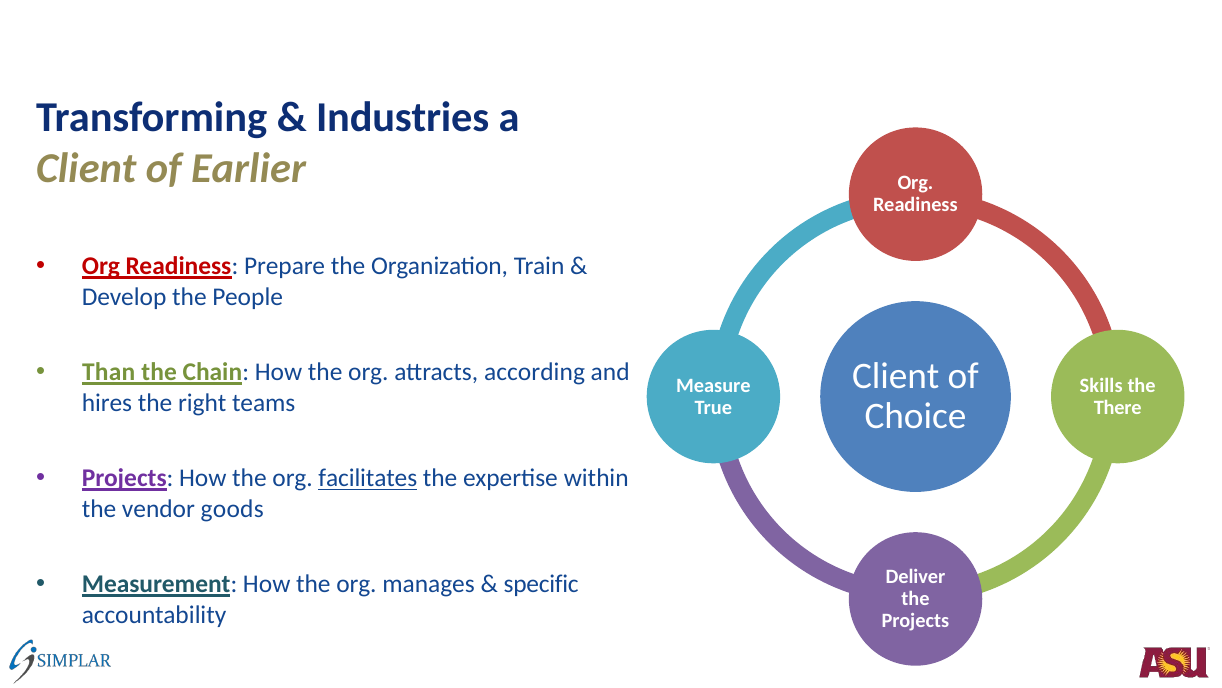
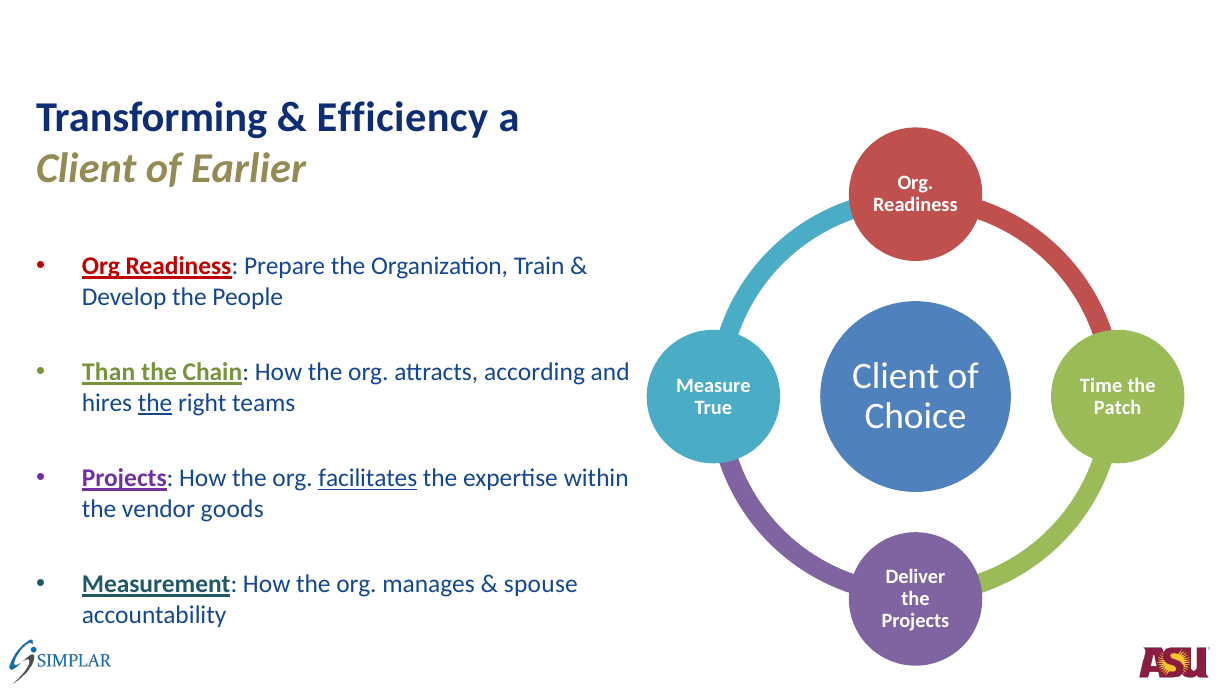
Industries: Industries -> Efficiency
Skills: Skills -> Time
the at (155, 403) underline: none -> present
There: There -> Patch
specific: specific -> spouse
